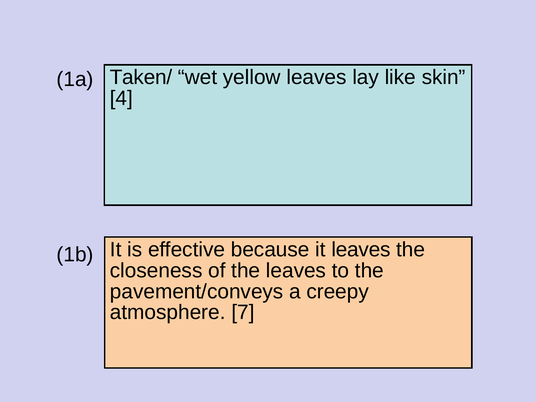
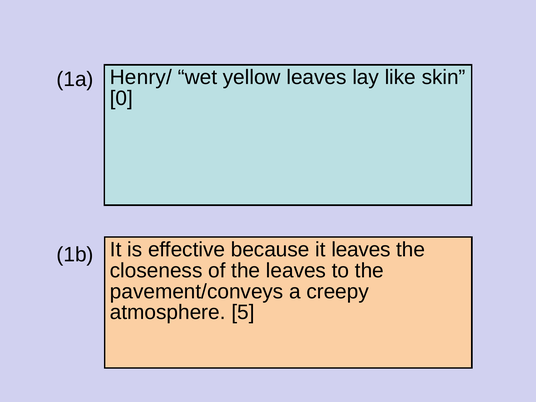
Taken/: Taken/ -> Henry/
4: 4 -> 0
7: 7 -> 5
